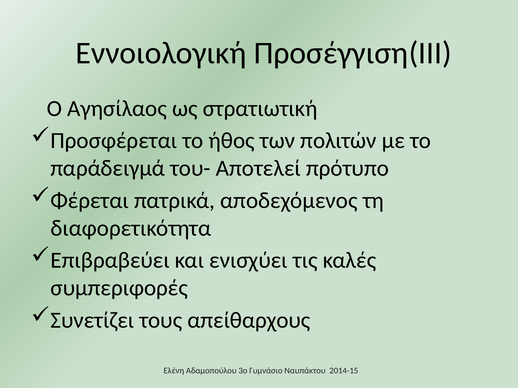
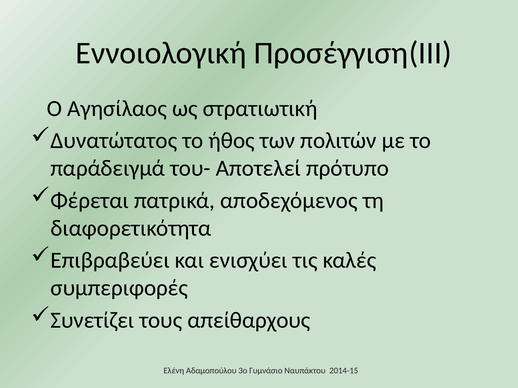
Προσφέρεται: Προσφέρεται -> Δυνατώτατος
